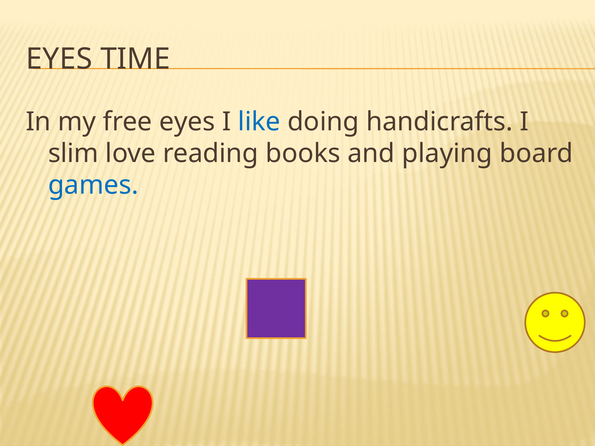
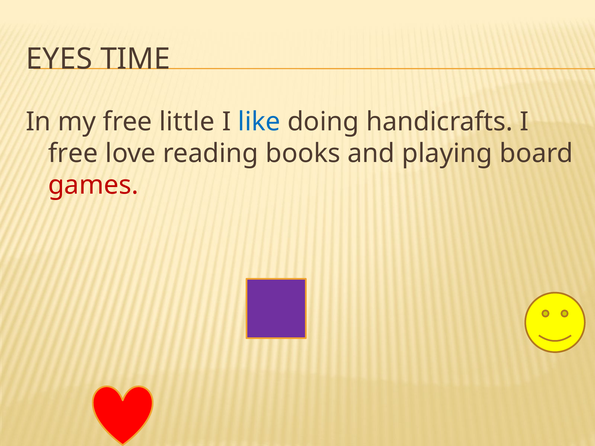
free eyes: eyes -> little
slim at (73, 154): slim -> free
games colour: blue -> red
